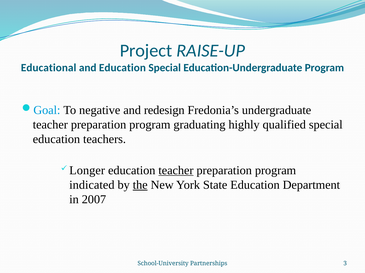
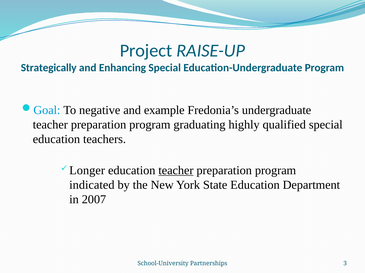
Educational: Educational -> Strategically
and Education: Education -> Enhancing
redesign: redesign -> example
the underline: present -> none
